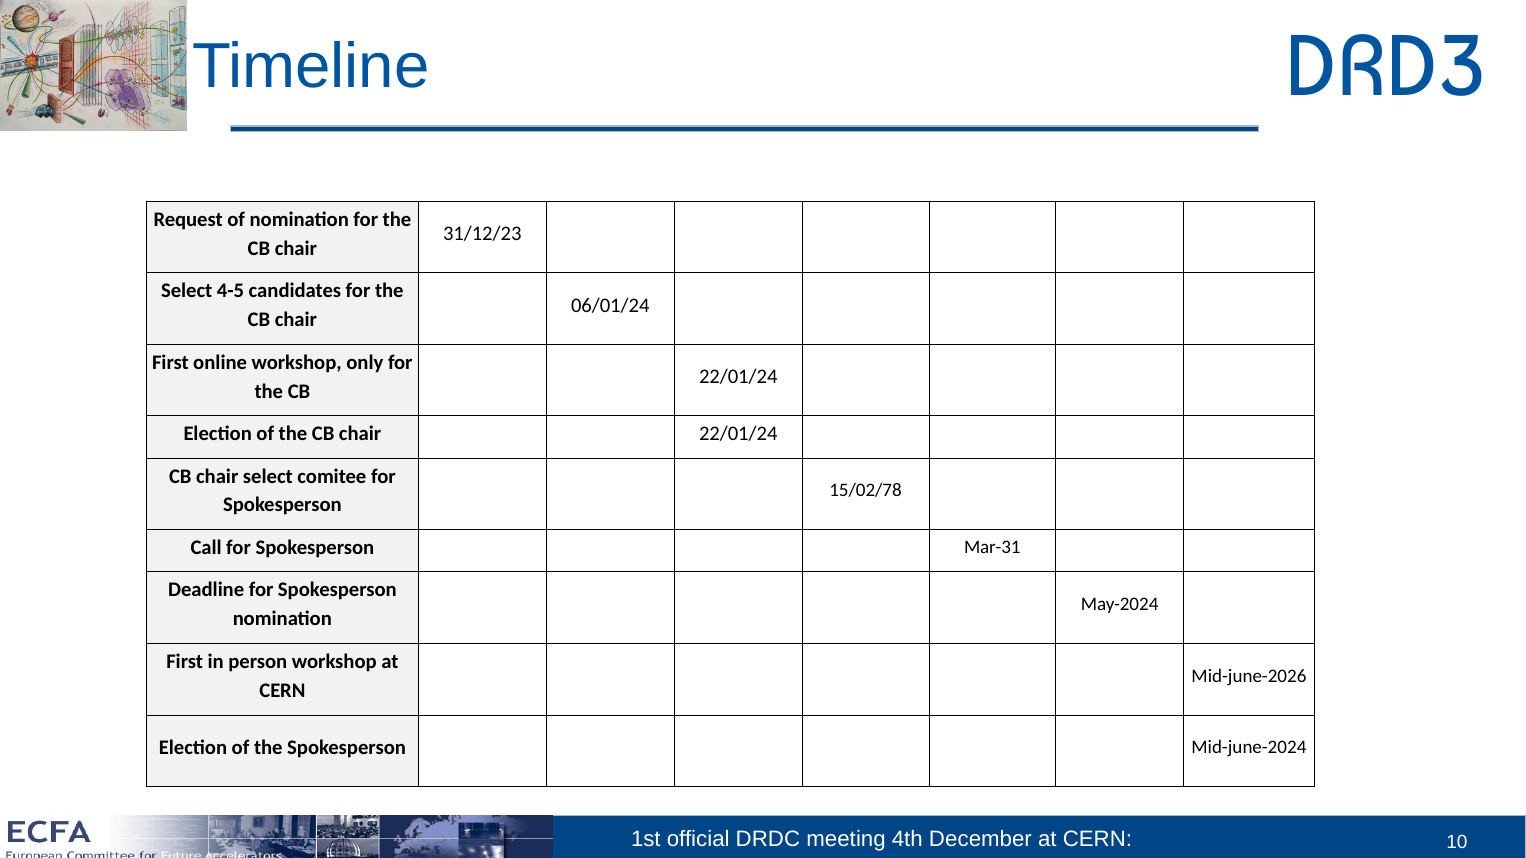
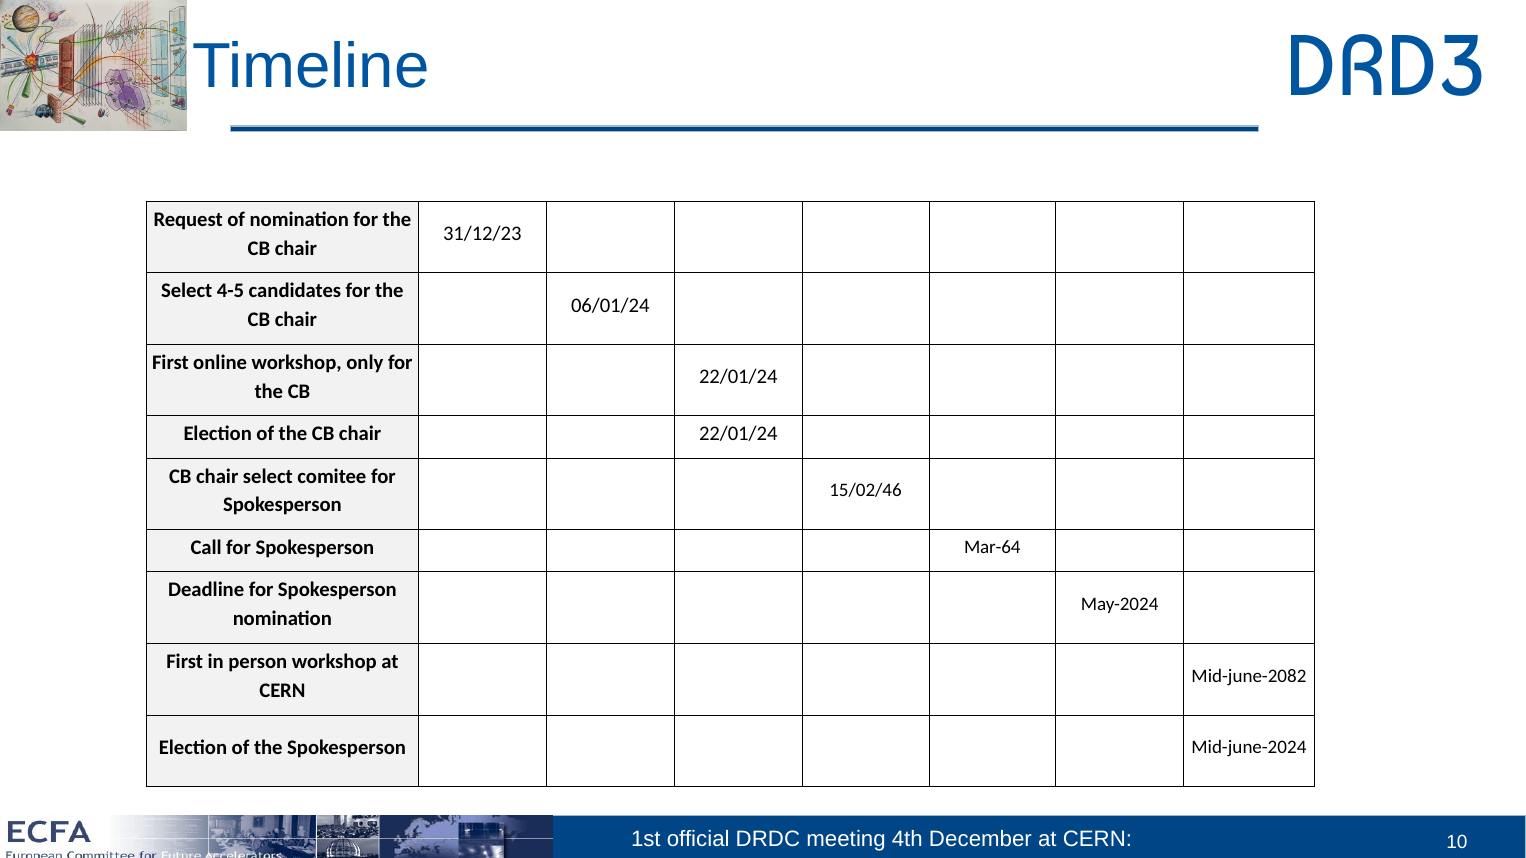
15/02/78: 15/02/78 -> 15/02/46
Mar-31: Mar-31 -> Mar-64
Mid-june-2026: Mid-june-2026 -> Mid-june-2082
